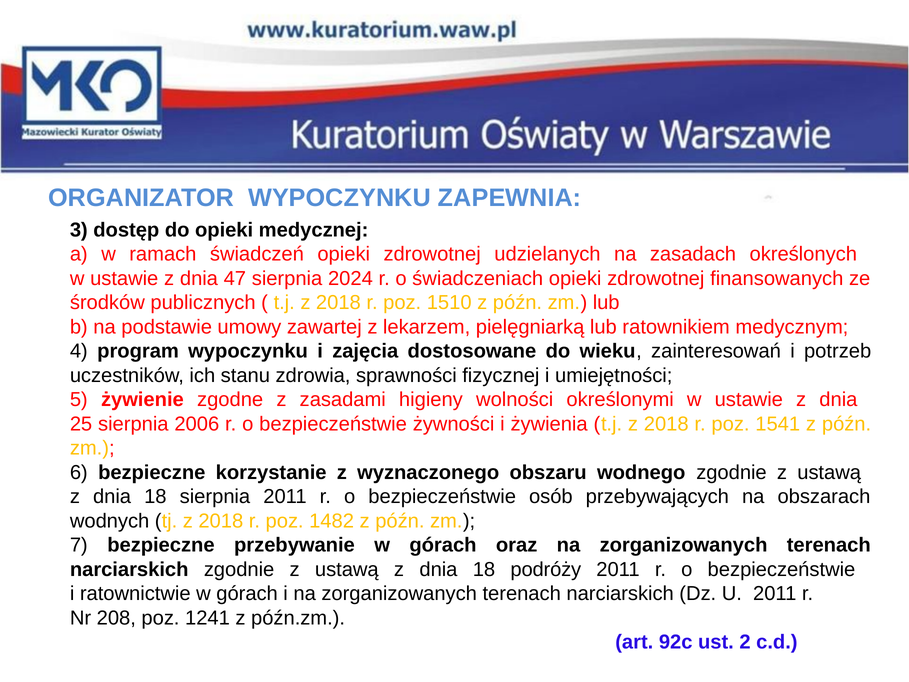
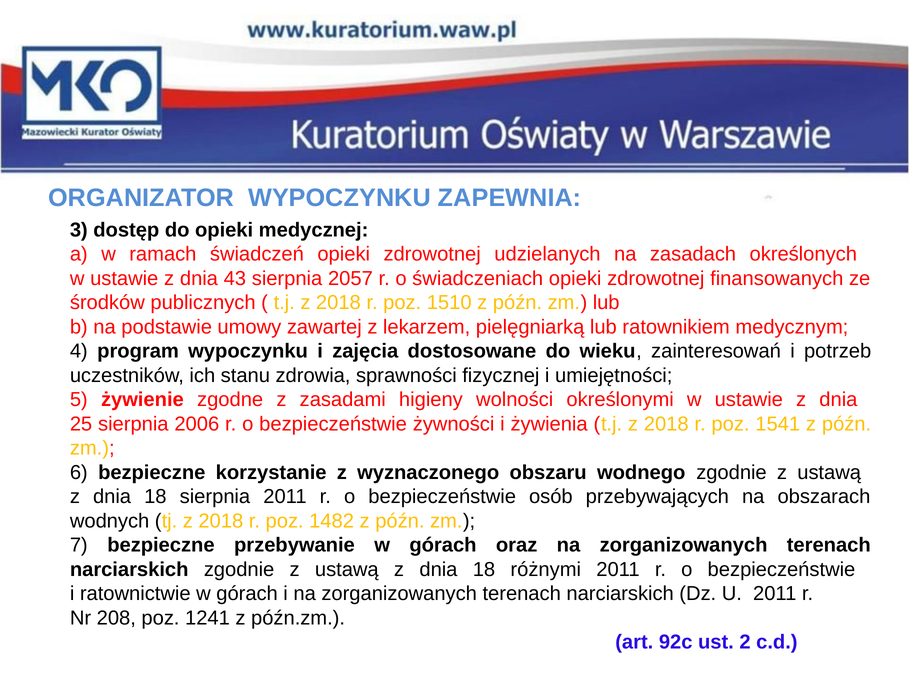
47: 47 -> 43
2024: 2024 -> 2057
podróży: podróży -> różnymi
